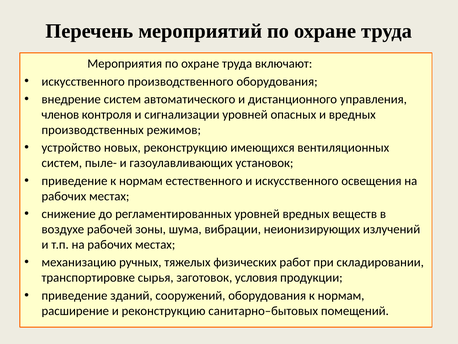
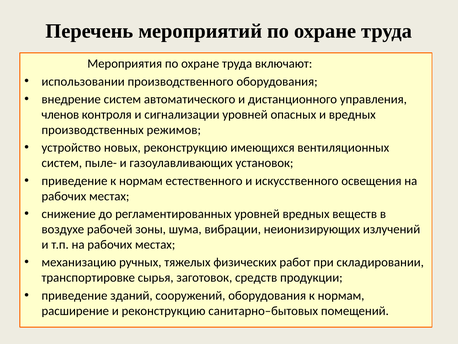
искусственного at (83, 81): искусственного -> использовании
условия: условия -> средств
